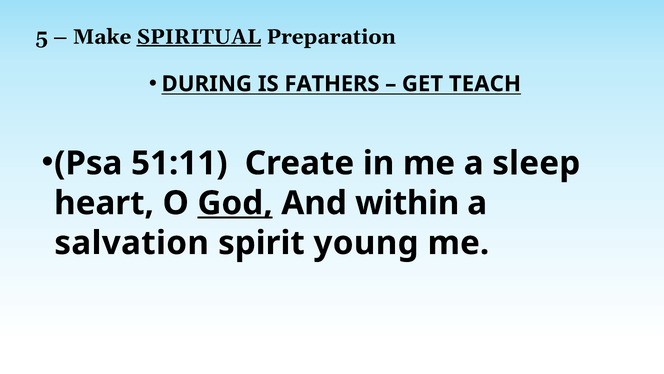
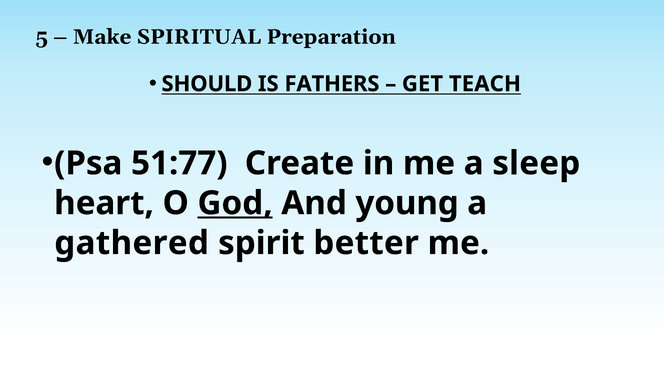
SPIRITUAL underline: present -> none
DURING: DURING -> SHOULD
51:11: 51:11 -> 51:77
within: within -> young
salvation: salvation -> gathered
young: young -> better
